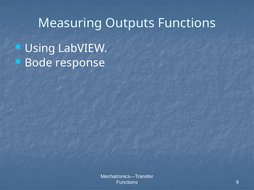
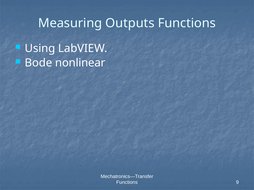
response: response -> nonlinear
